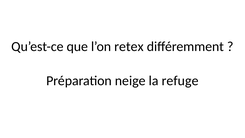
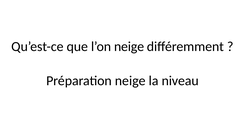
l’on retex: retex -> neige
refuge: refuge -> niveau
